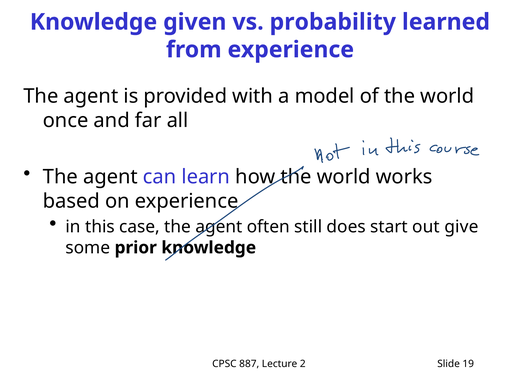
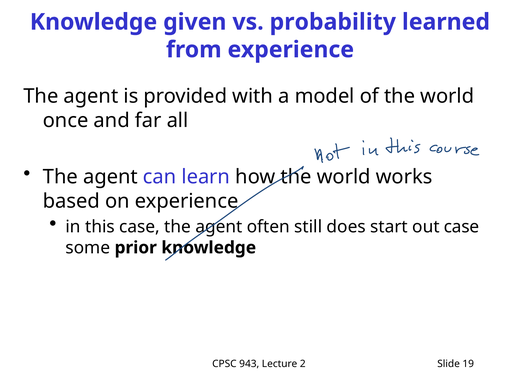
out give: give -> case
887: 887 -> 943
